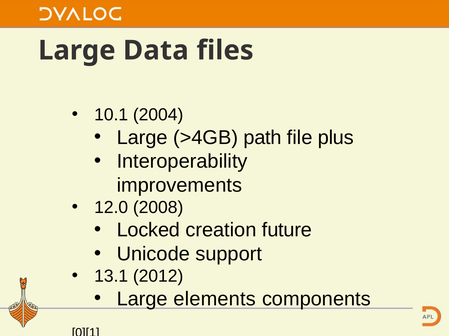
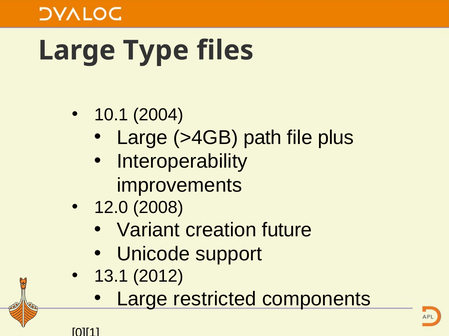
Data: Data -> Type
Locked: Locked -> Variant
elements: elements -> restricted
